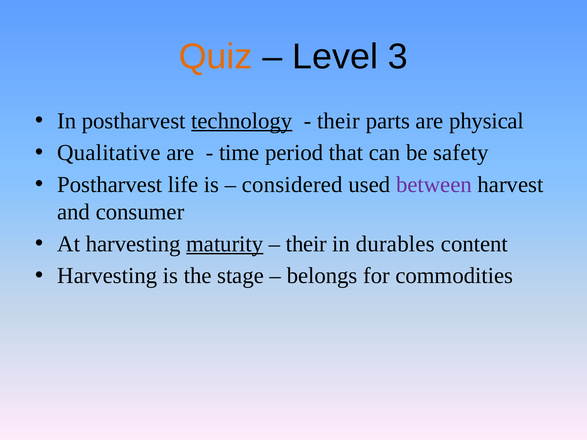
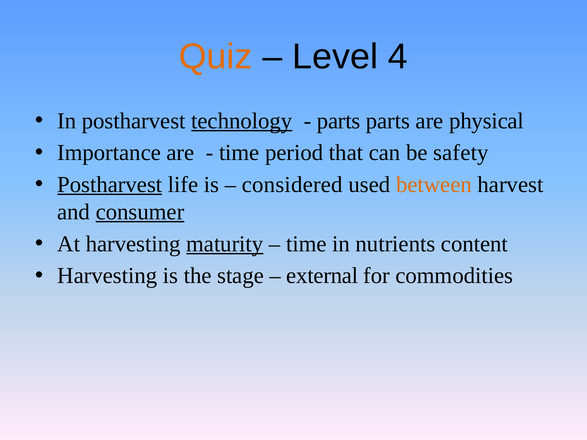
3: 3 -> 4
their at (338, 121): their -> parts
Qualitative: Qualitative -> Importance
Postharvest at (110, 185) underline: none -> present
between colour: purple -> orange
consumer underline: none -> present
their at (306, 244): their -> time
durables: durables -> nutrients
belongs: belongs -> external
